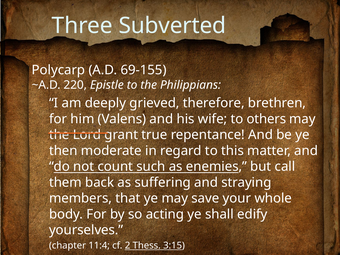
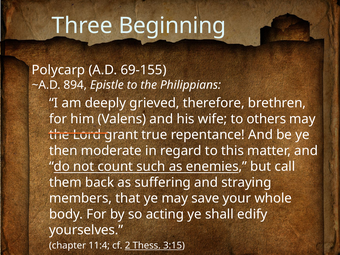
Subverted: Subverted -> Beginning
220: 220 -> 894
